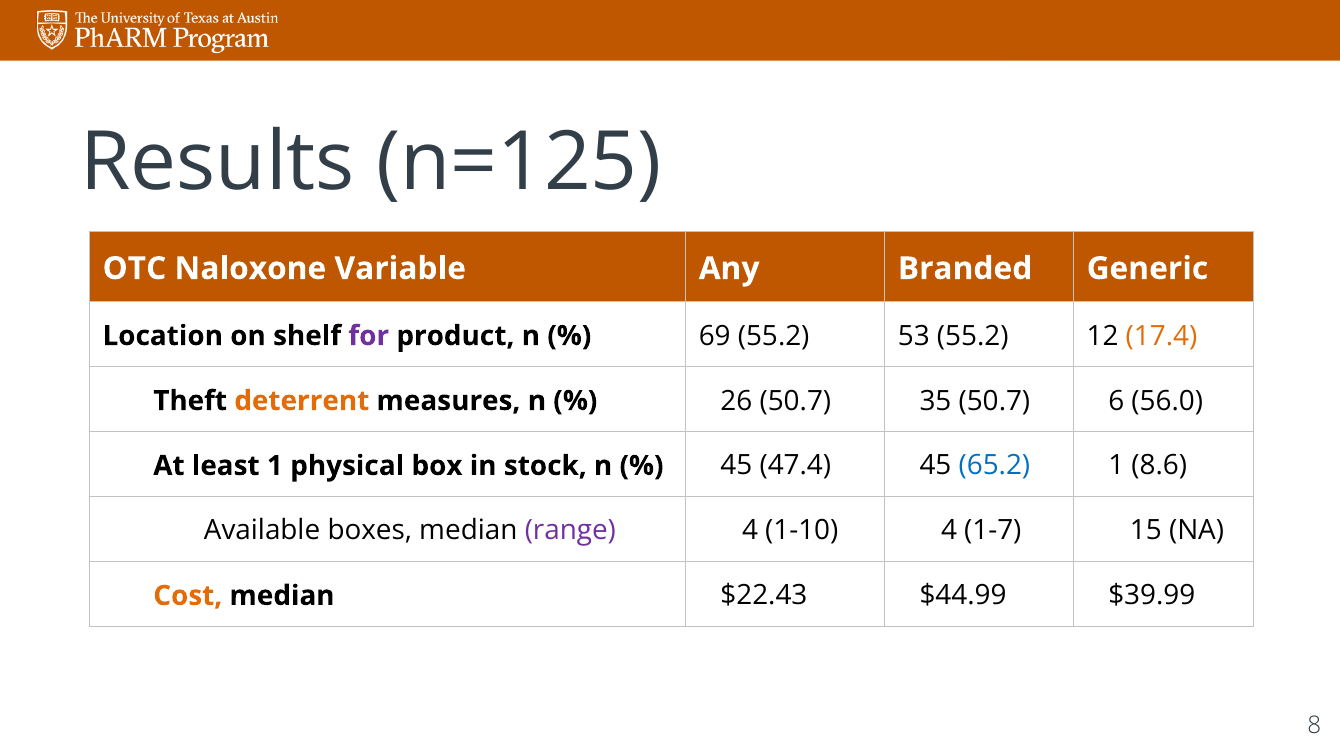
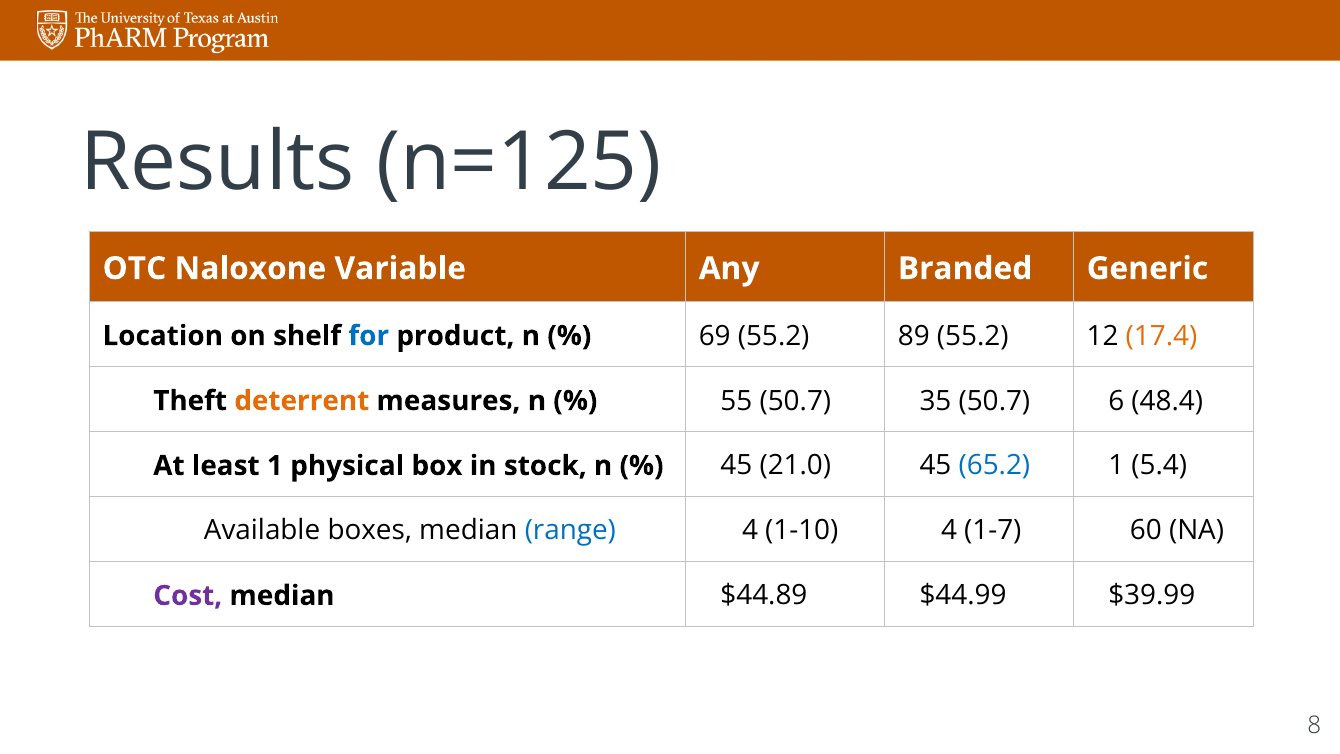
for colour: purple -> blue
53: 53 -> 89
26: 26 -> 55
56.0: 56.0 -> 48.4
47.4: 47.4 -> 21.0
8.6: 8.6 -> 5.4
range colour: purple -> blue
15: 15 -> 60
Cost colour: orange -> purple
$22.43: $22.43 -> $44.89
